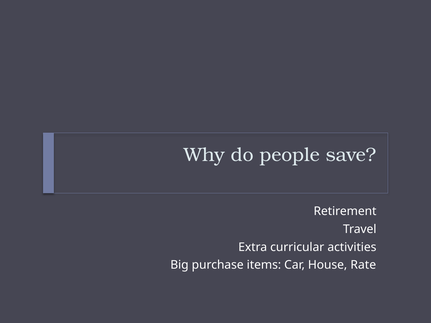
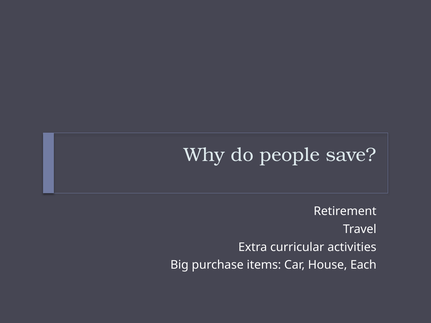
Rate: Rate -> Each
